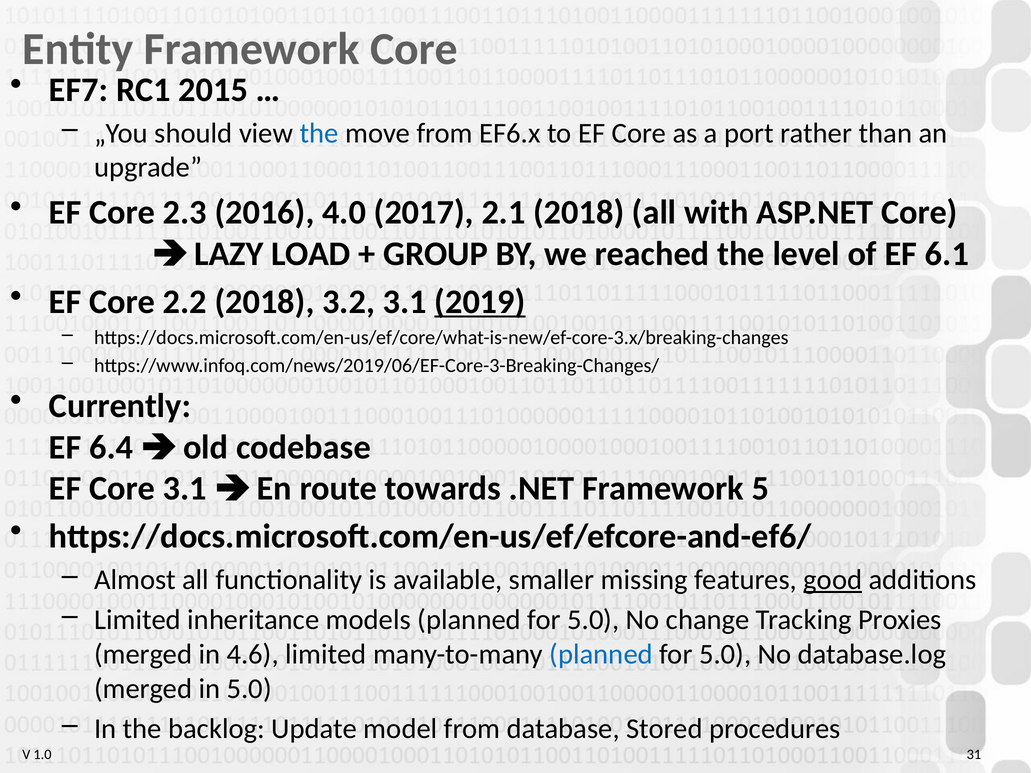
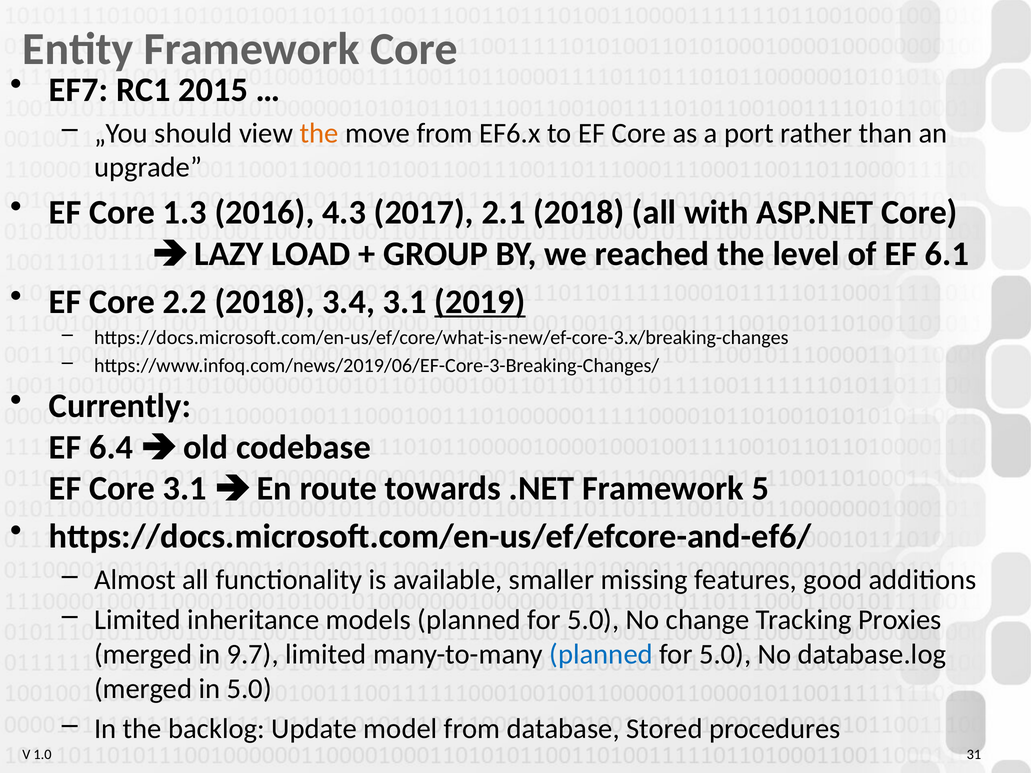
the at (319, 133) colour: blue -> orange
2.3: 2.3 -> 1.3
4.0: 4.0 -> 4.3
3.2: 3.2 -> 3.4
good underline: present -> none
4.6: 4.6 -> 9.7
